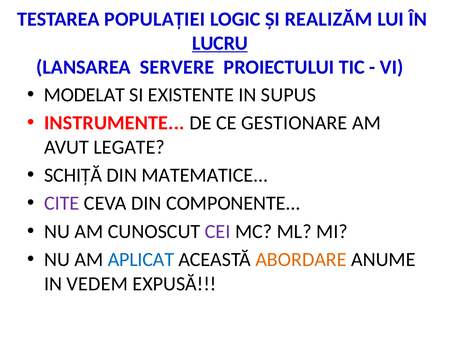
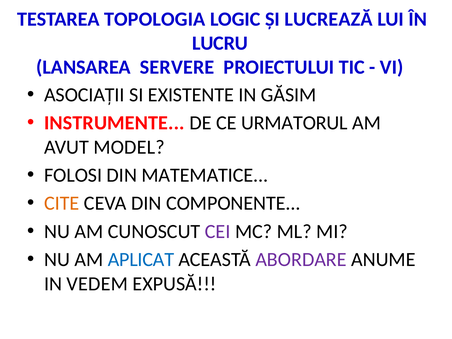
POPULAȚIEI: POPULAȚIEI -> TOPOLOGIA
REALIZĂM: REALIZĂM -> LUCREAZĂ
LUCRU underline: present -> none
MODELAT: MODELAT -> ASOCIAȚII
SUPUS: SUPUS -> GĂSIM
GESTIONARE: GESTIONARE -> URMATORUL
LEGATE: LEGATE -> MODEL
SCHIȚĂ: SCHIȚĂ -> FOLOSI
CITE colour: purple -> orange
ABORDARE colour: orange -> purple
